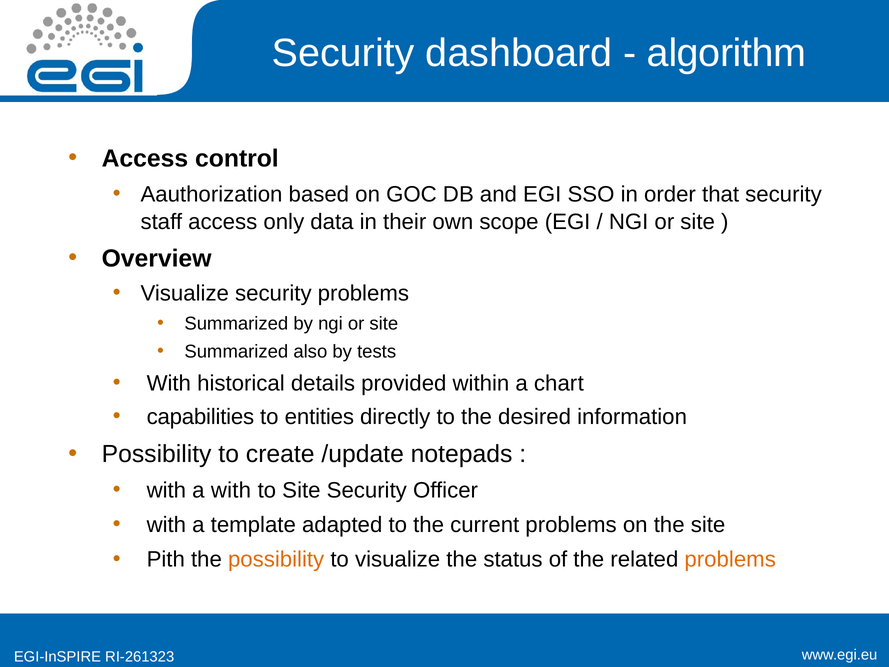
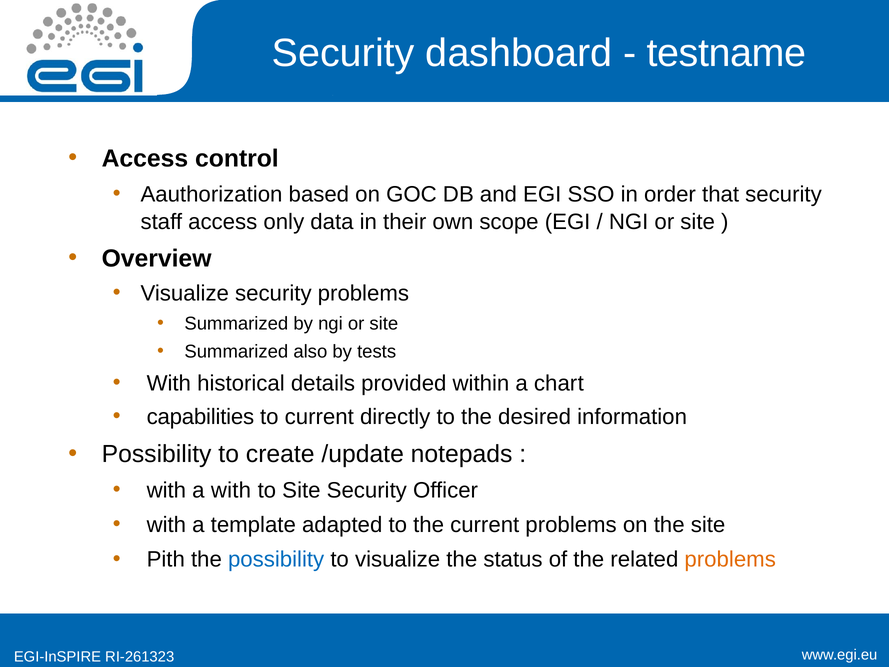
algorithm: algorithm -> testname
to entities: entities -> current
possibility at (276, 559) colour: orange -> blue
